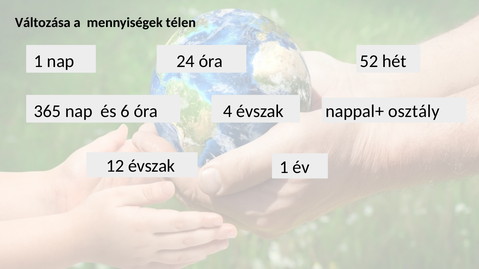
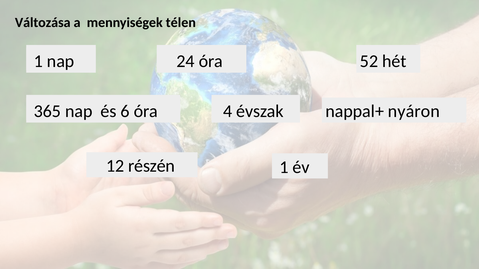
osztály: osztály -> nyáron
12 évszak: évszak -> részén
